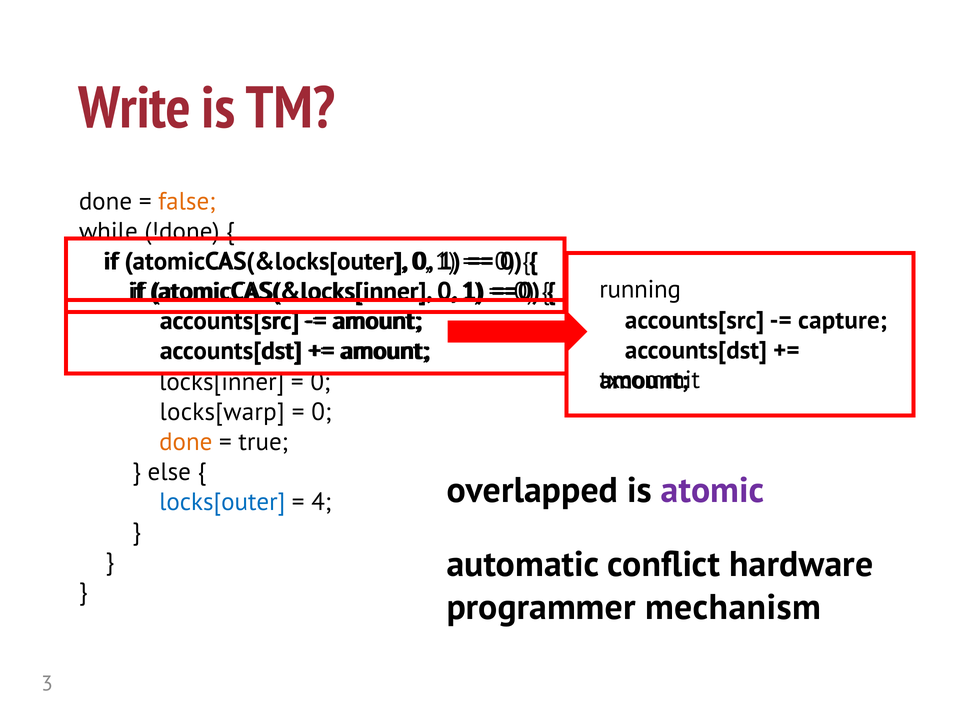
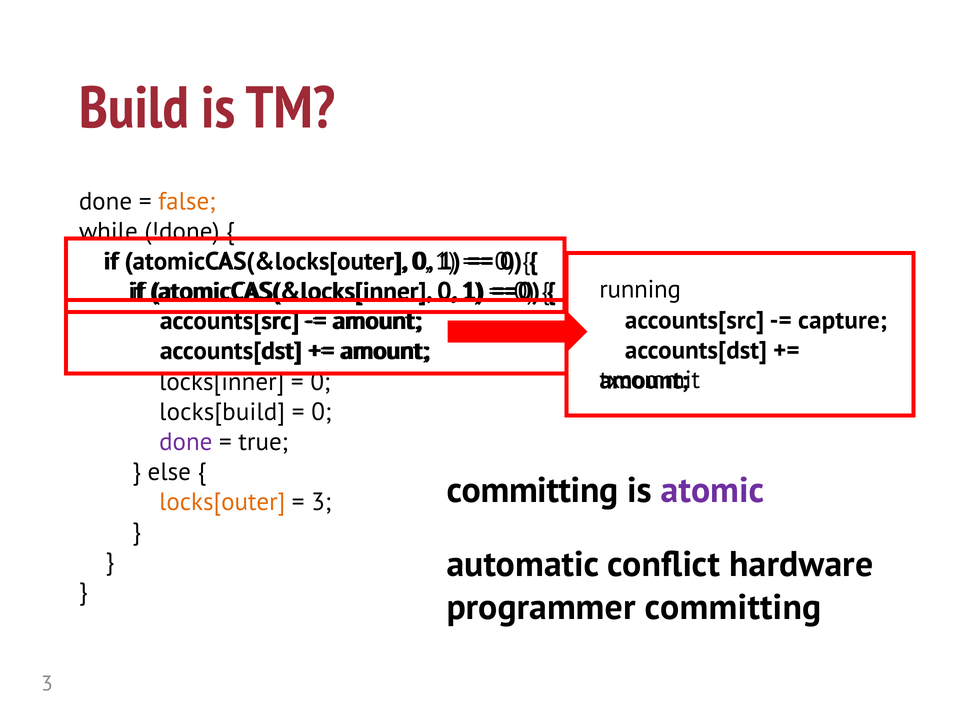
Write: Write -> Build
locks[warp: locks[warp -> locks[build
done at (186, 442) colour: orange -> purple
overlapped at (532, 490): overlapped -> committing
locks[outer colour: blue -> orange
4 at (321, 502): 4 -> 3
programmer mechanism: mechanism -> committing
